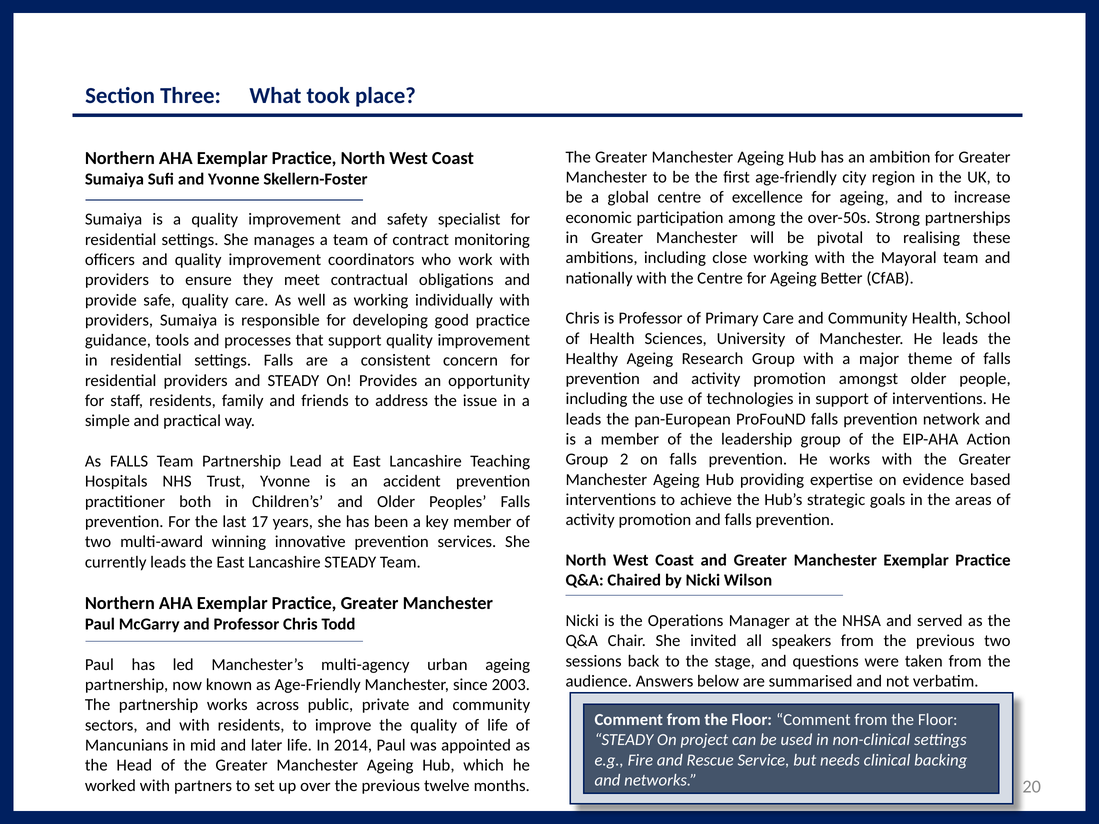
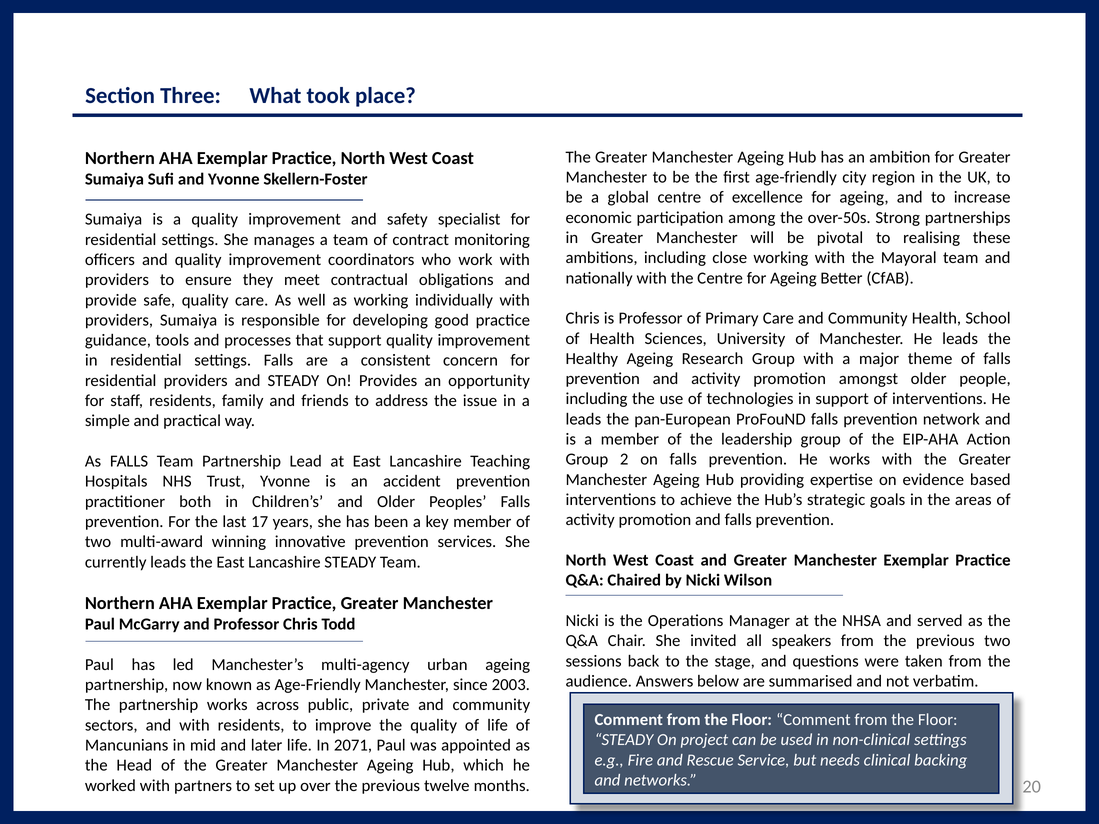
2014: 2014 -> 2071
